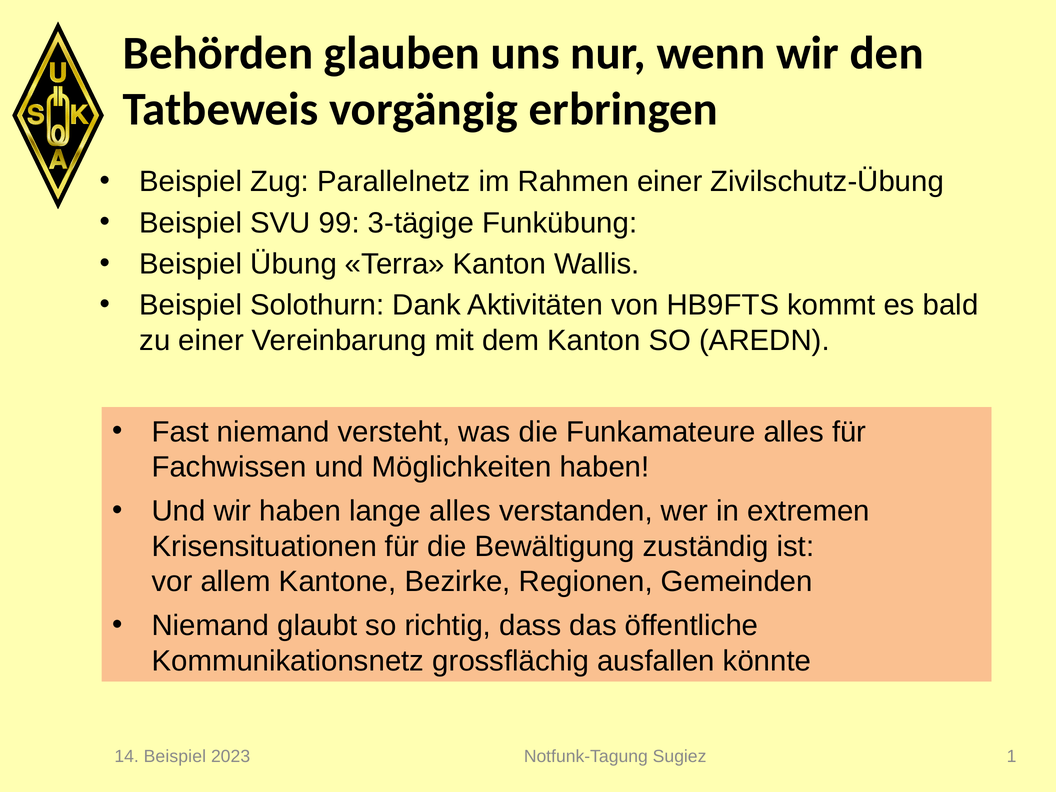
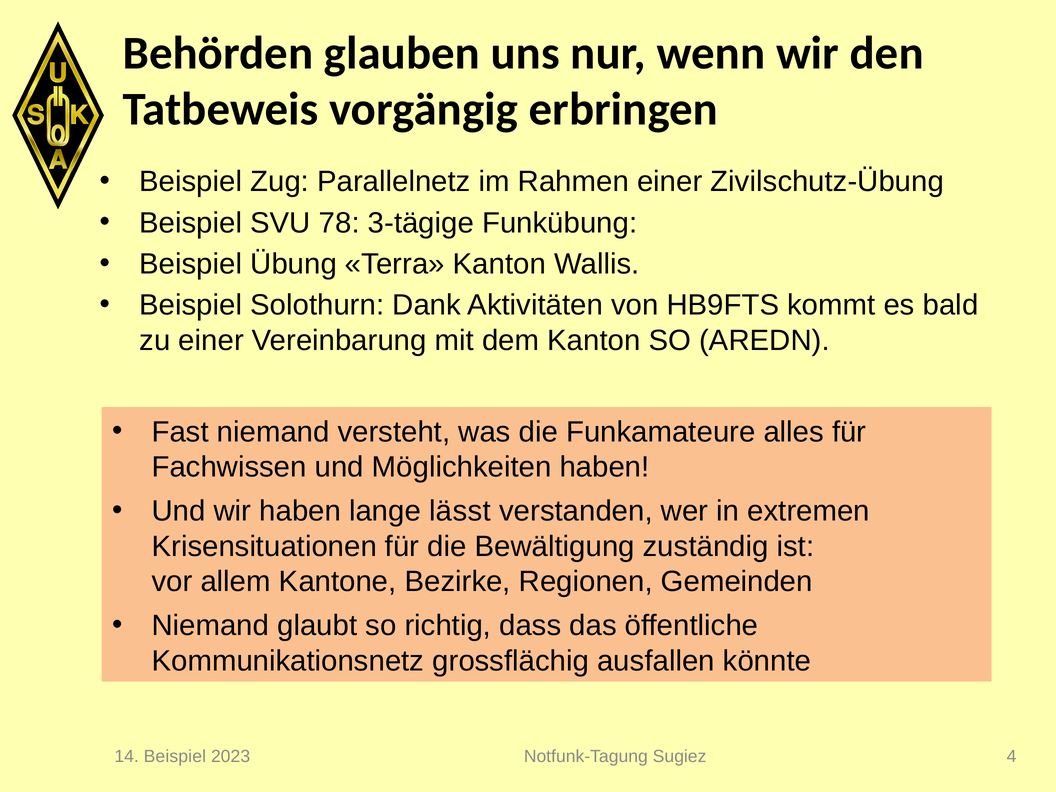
99: 99 -> 78
lange alles: alles -> lässt
1: 1 -> 4
